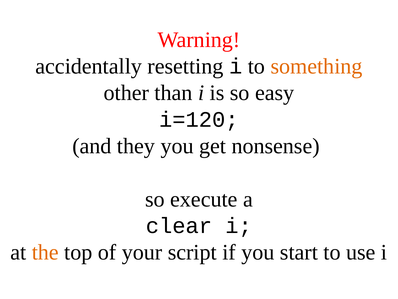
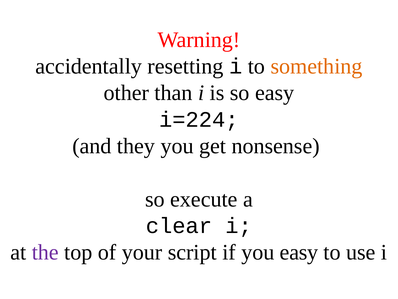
i=120: i=120 -> i=224
the colour: orange -> purple
you start: start -> easy
